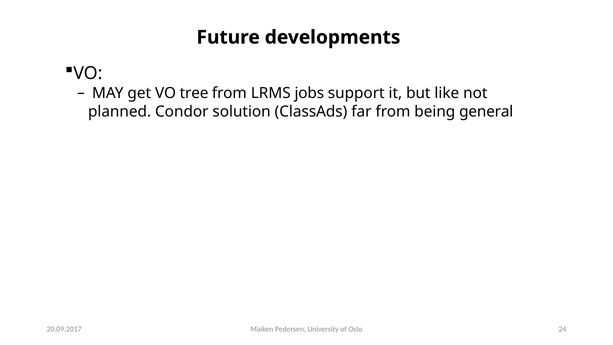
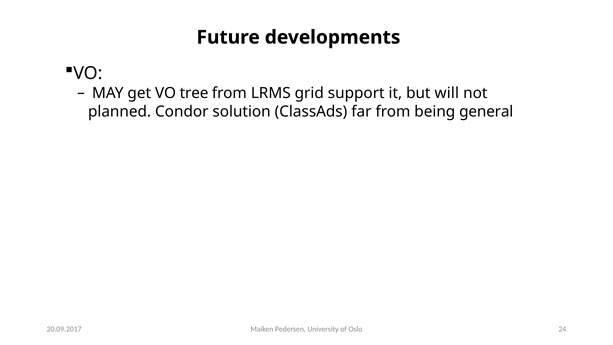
jobs: jobs -> grid
like: like -> will
